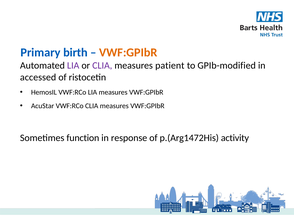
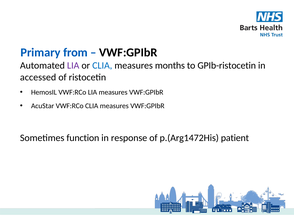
birth: birth -> from
VWF:GPIbR at (128, 53) colour: orange -> black
CLIA at (102, 66) colour: purple -> blue
patient: patient -> months
GPIb-modified: GPIb-modified -> GPIb-ristocetin
activity: activity -> patient
